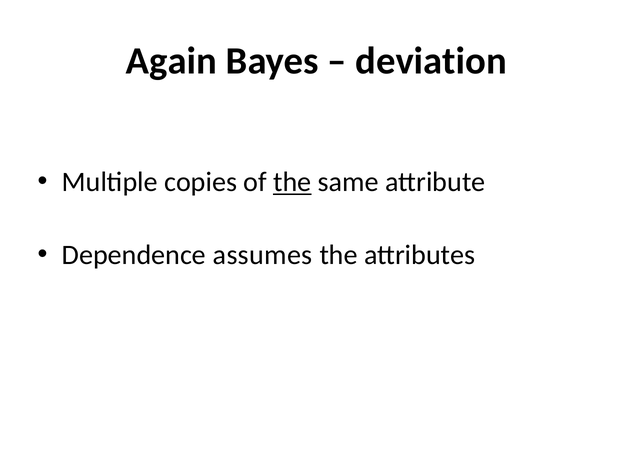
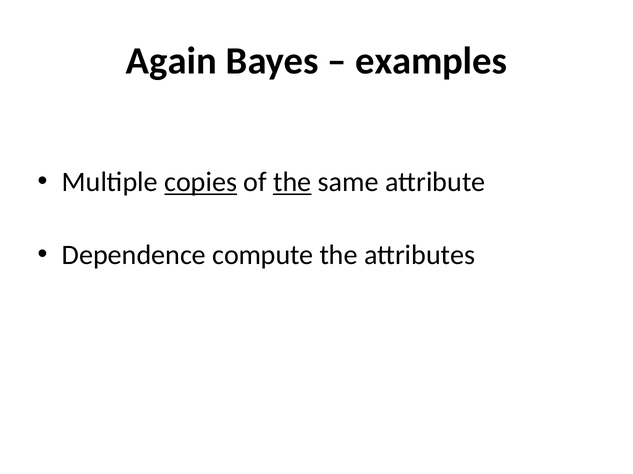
deviation: deviation -> examples
copies underline: none -> present
assumes: assumes -> compute
